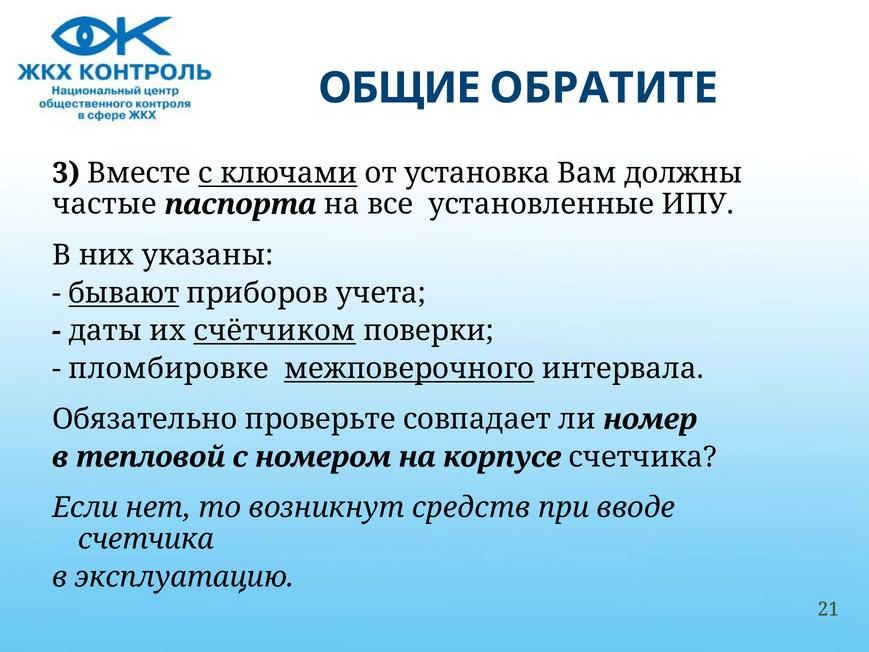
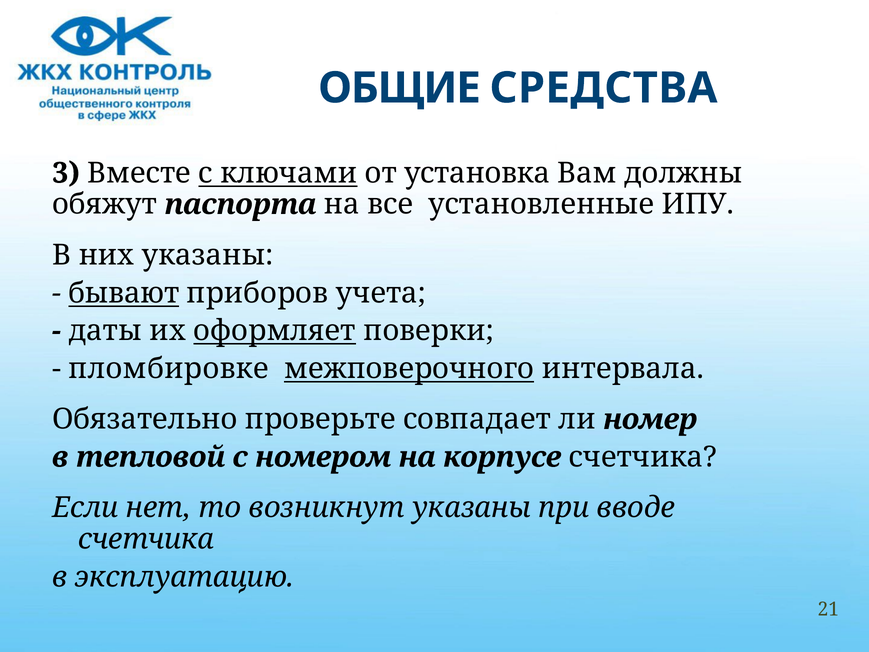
ОБРАТИТЕ: ОБРАТИТЕ -> СРЕДСТВА
частые: частые -> обяжут
счётчиком: счётчиком -> оформляет
возникнут средств: средств -> указаны
